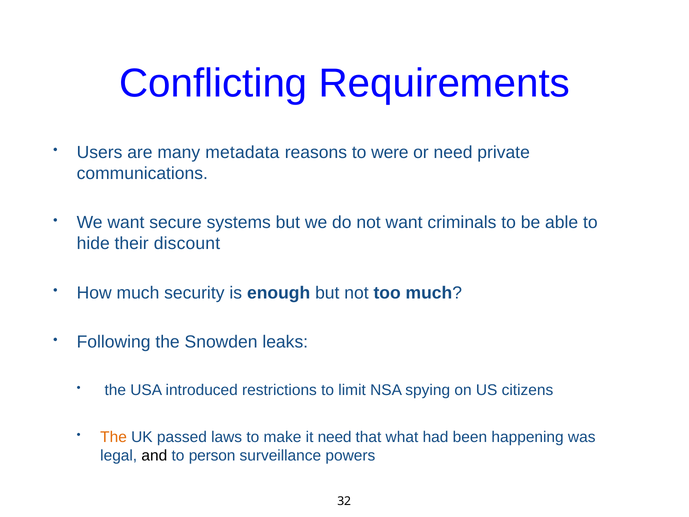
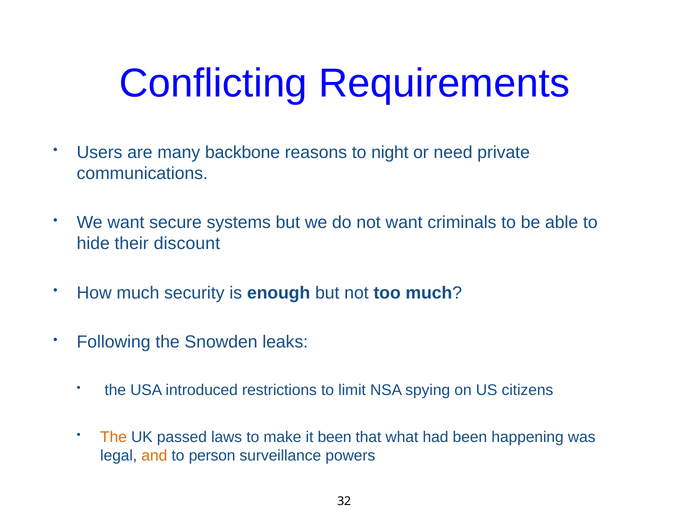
metadata: metadata -> backbone
were: were -> night
it need: need -> been
and colour: black -> orange
